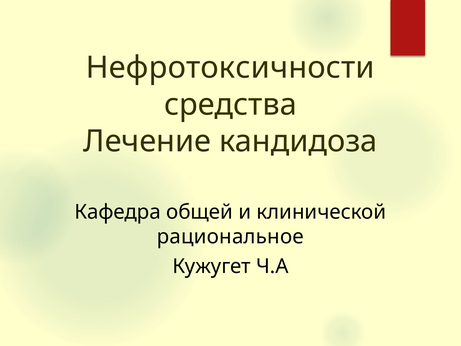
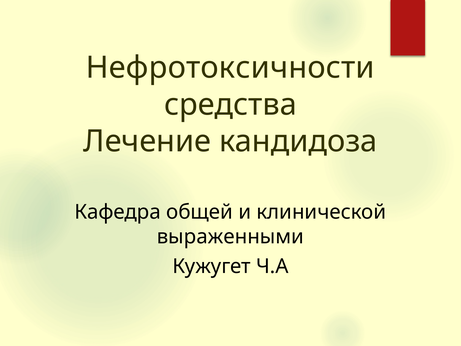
рациональное: рациональное -> выраженными
